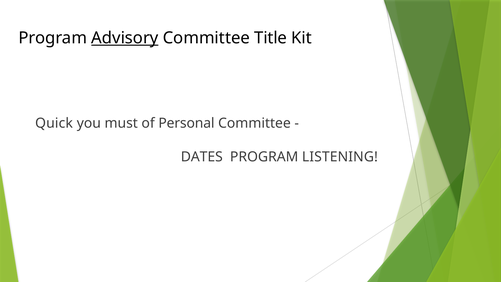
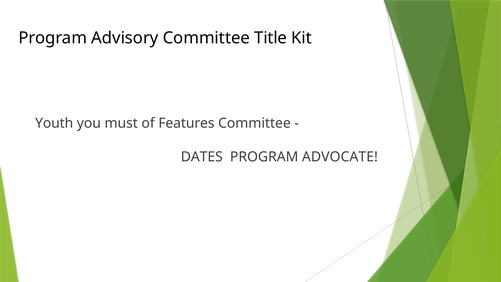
Advisory underline: present -> none
Quick: Quick -> Youth
Personal: Personal -> Features
LISTENING: LISTENING -> ADVOCATE
